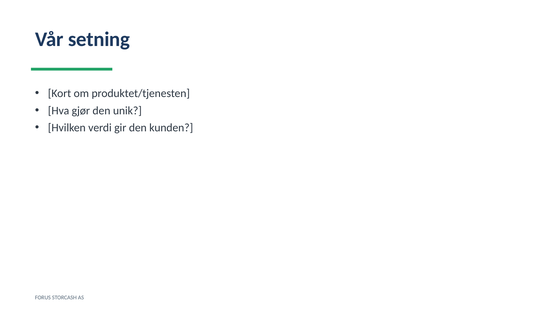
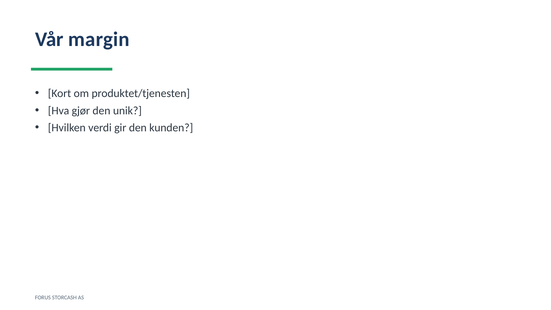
setning: setning -> margin
